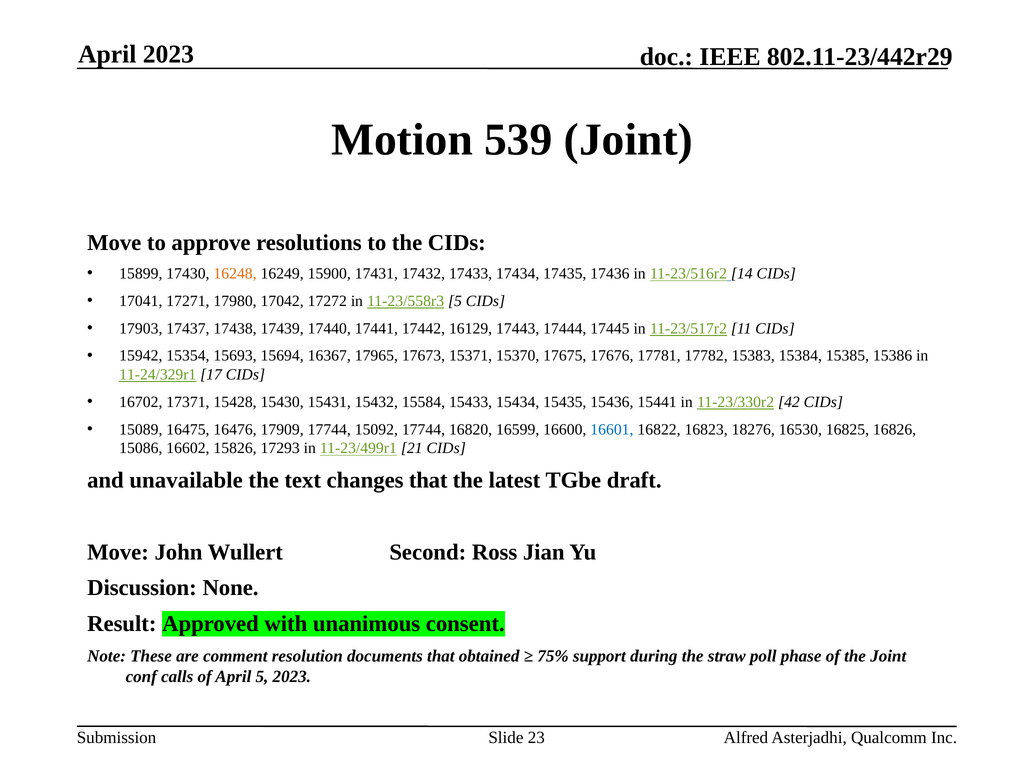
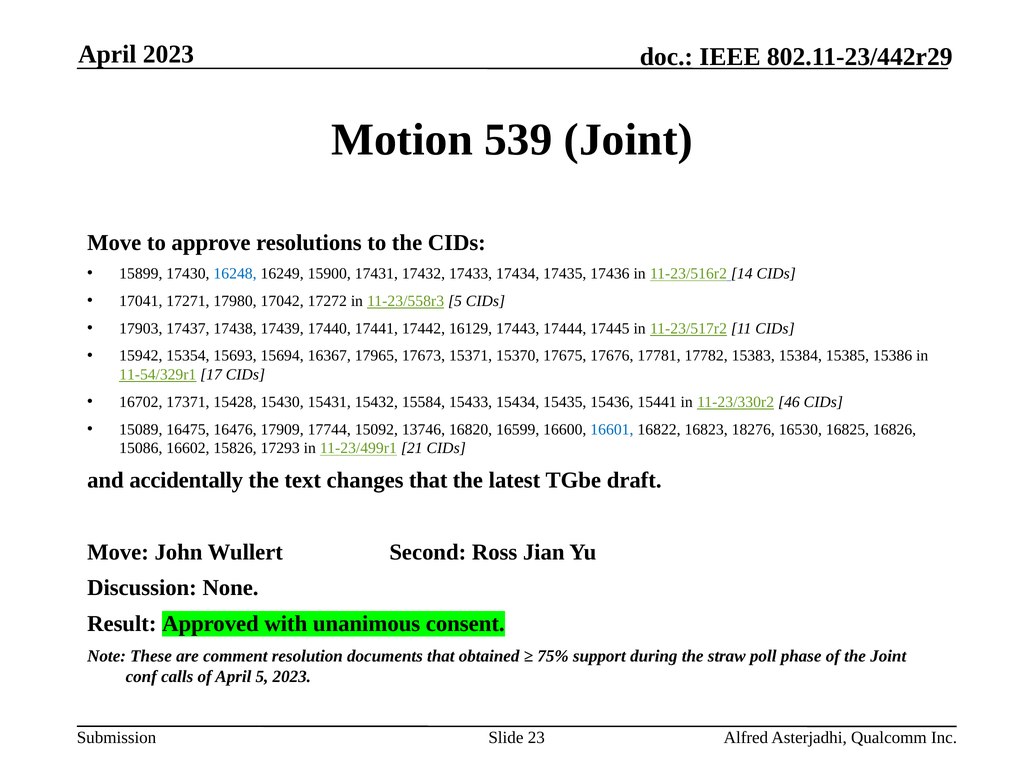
16248 colour: orange -> blue
11-24/329r1: 11-24/329r1 -> 11-54/329r1
42: 42 -> 46
15092 17744: 17744 -> 13746
unavailable: unavailable -> accidentally
